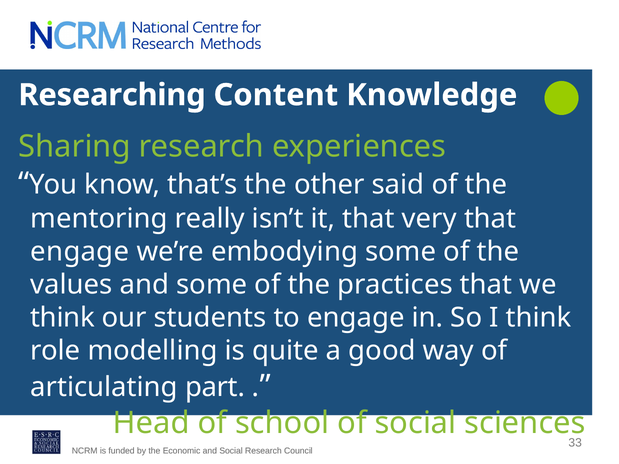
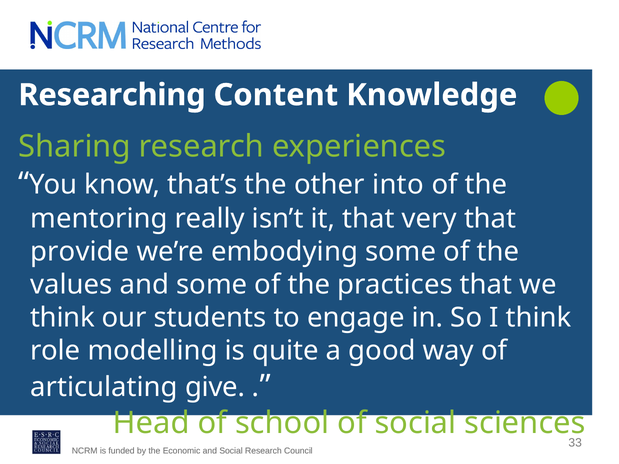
said: said -> into
engage at (80, 252): engage -> provide
part: part -> give
